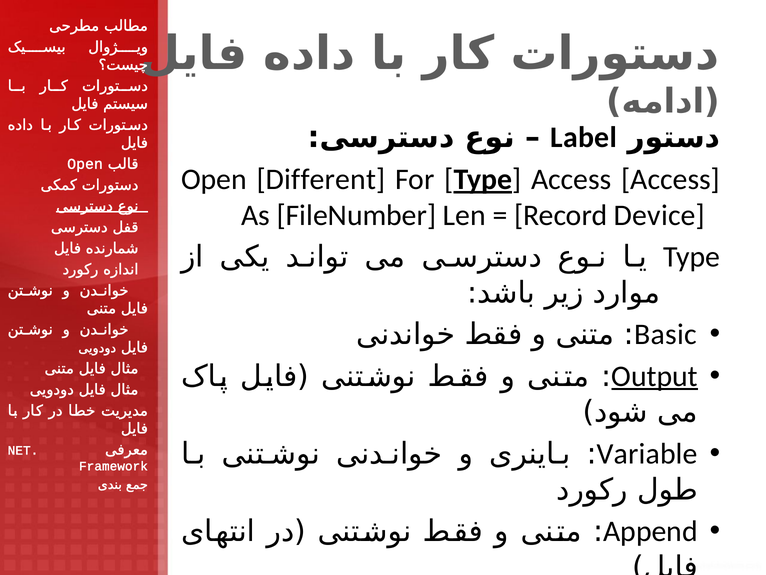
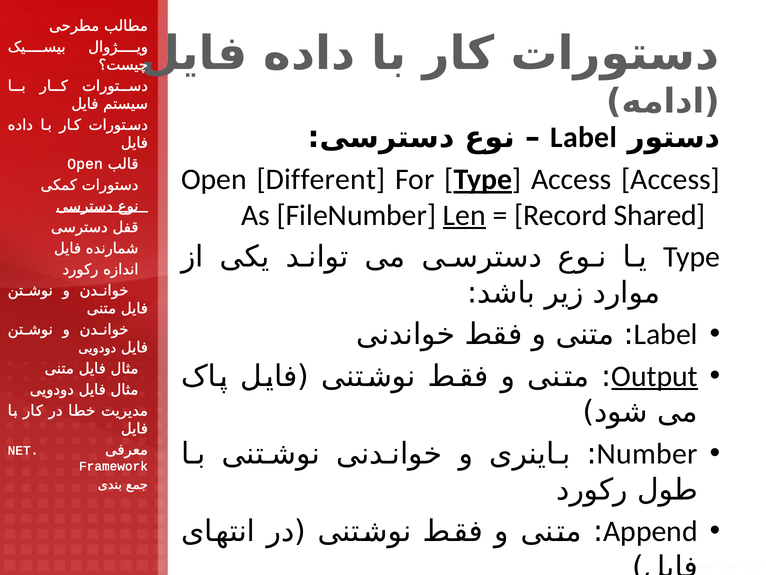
Len underline: none -> present
Device: Device -> Shared
Basic at (666, 334): Basic -> Label
Variable: Variable -> Number
